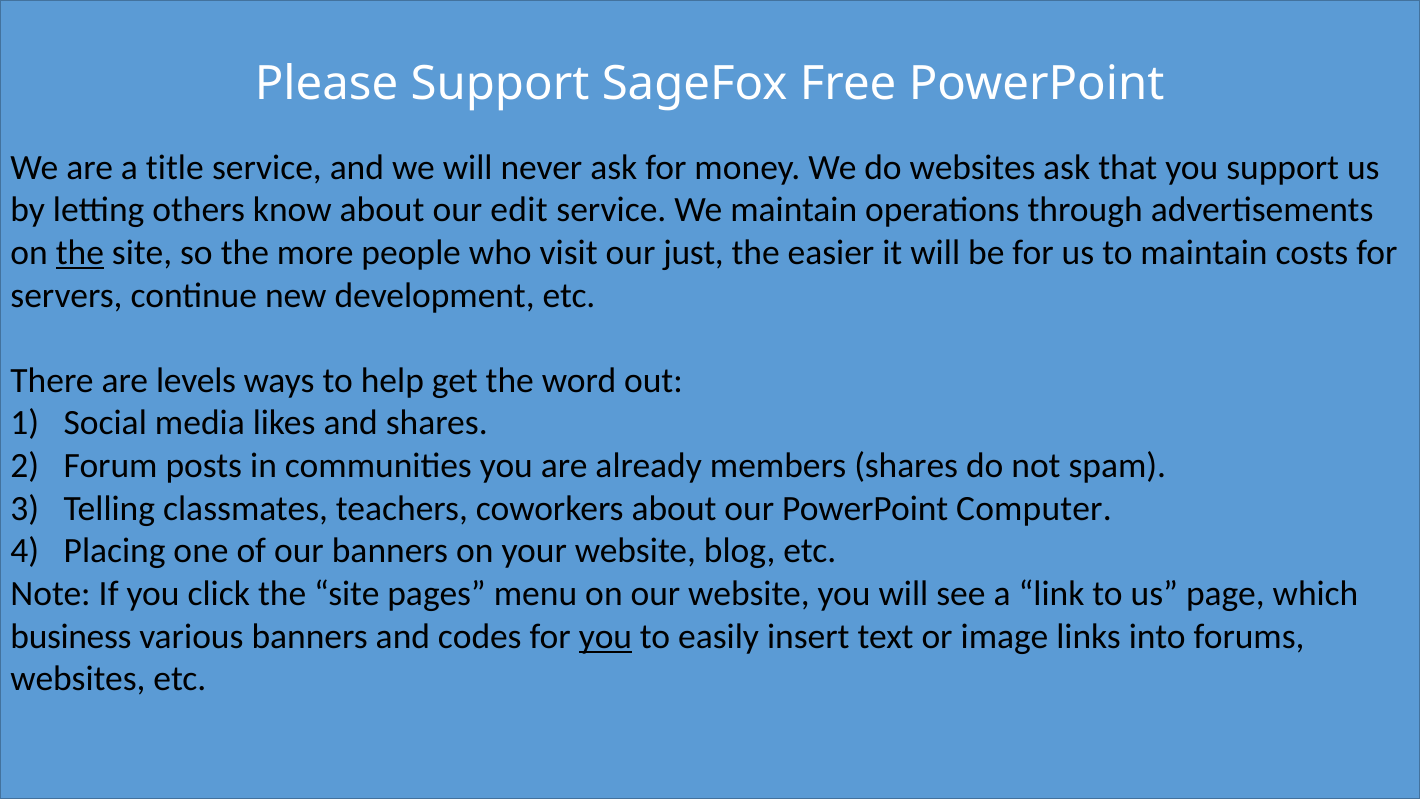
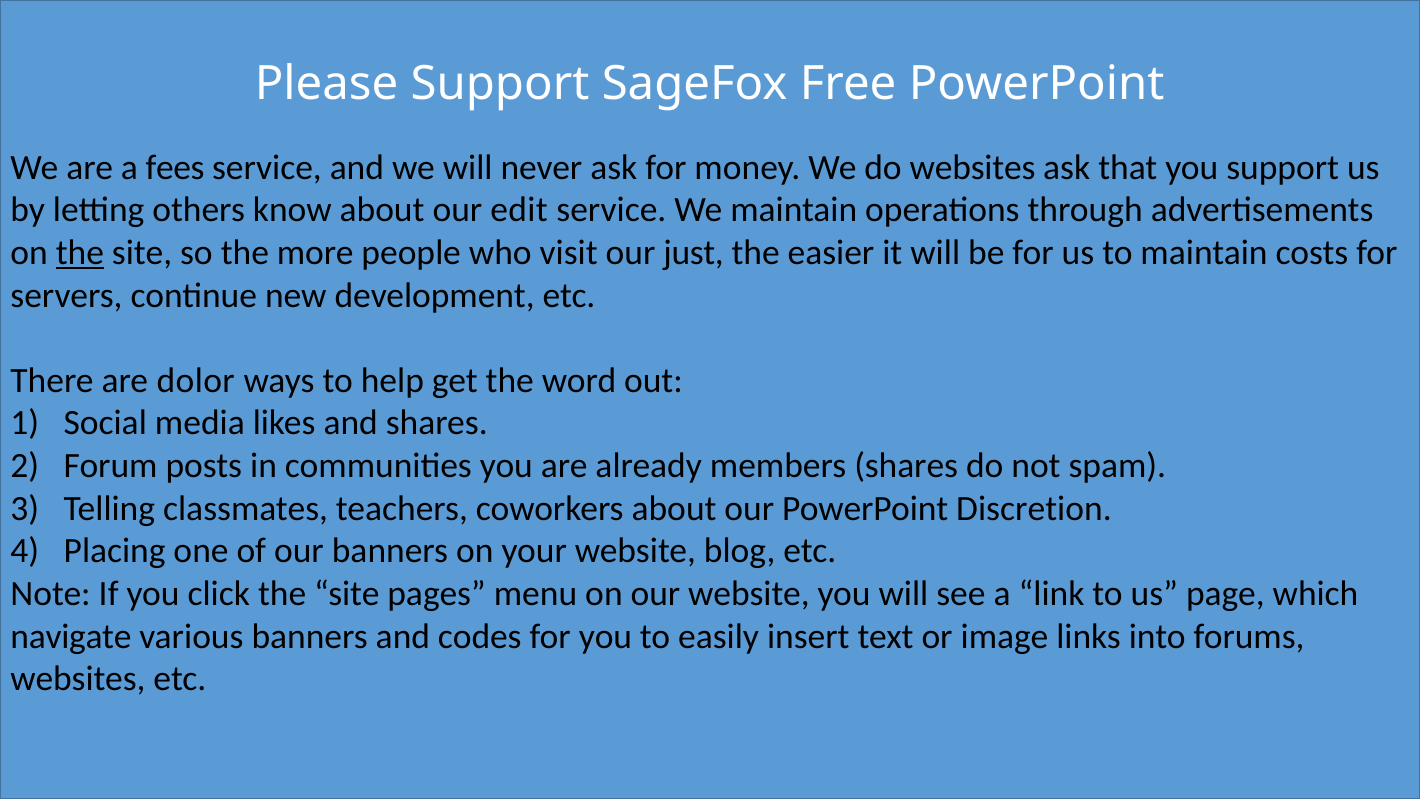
title: title -> fees
levels: levels -> dolor
Computer: Computer -> Discretion
business: business -> navigate
you at (605, 636) underline: present -> none
